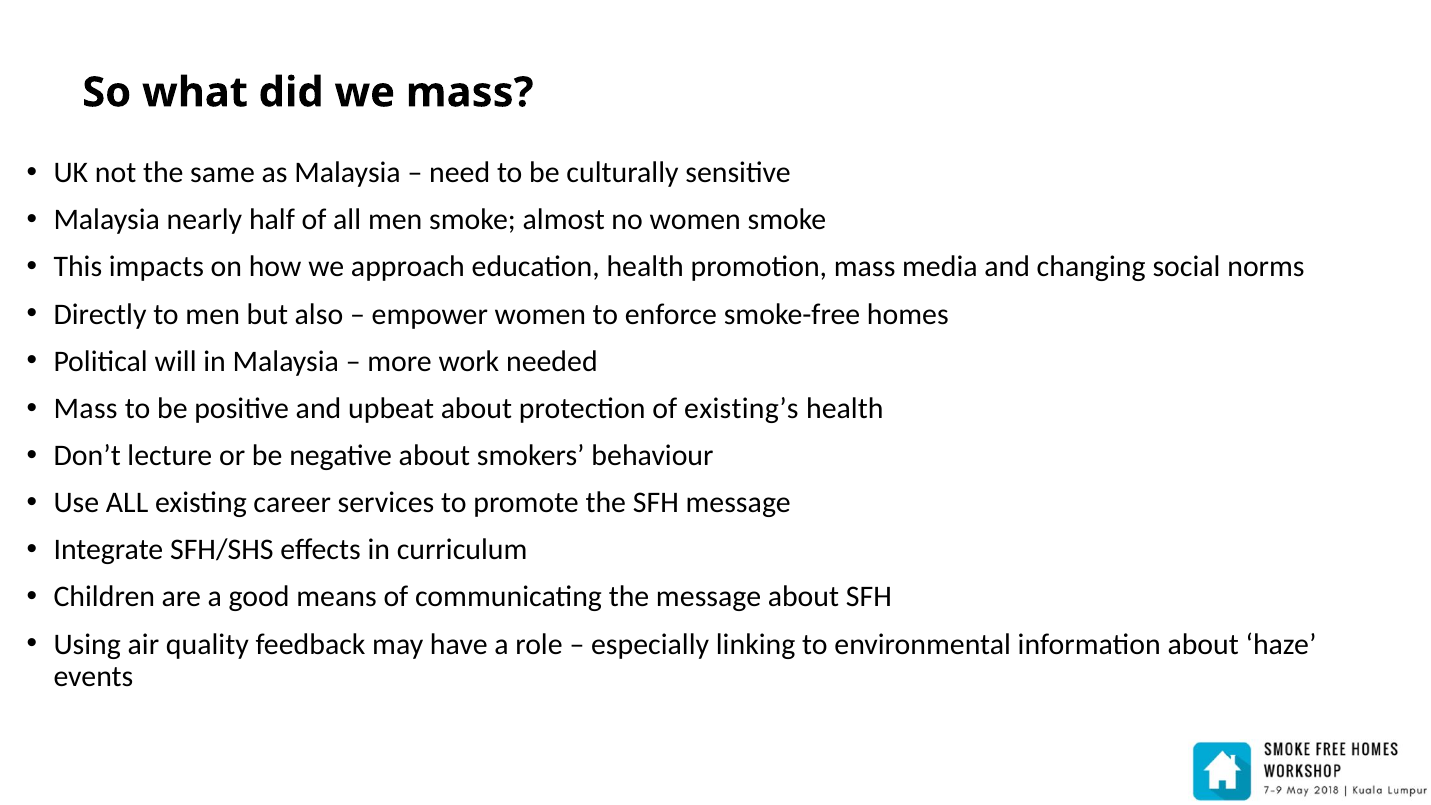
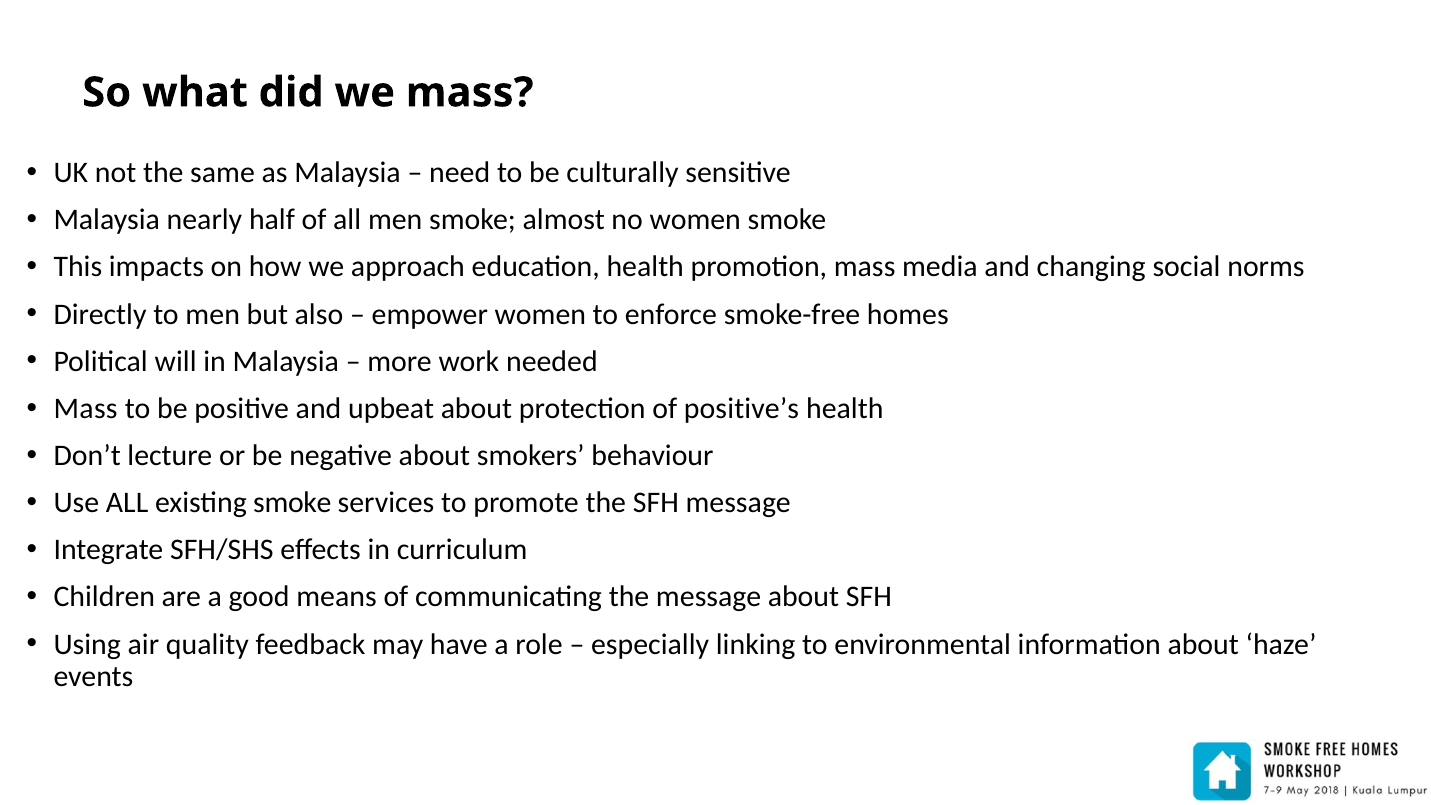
existing’s: existing’s -> positive’s
existing career: career -> smoke
